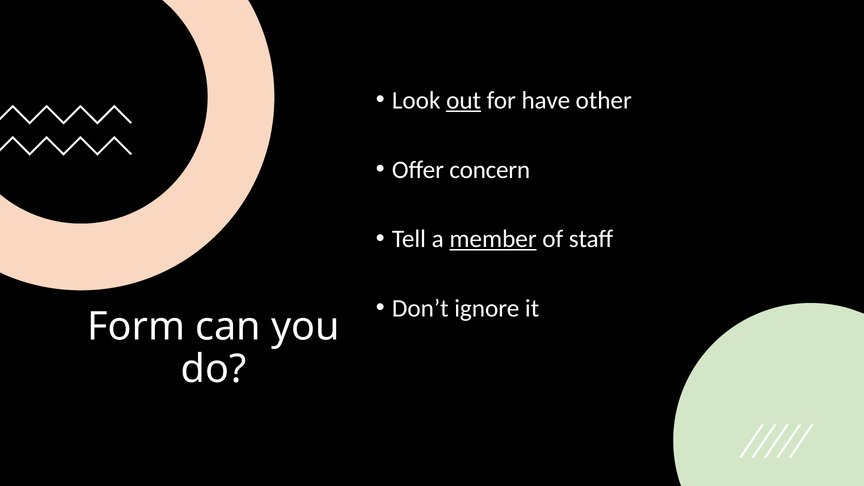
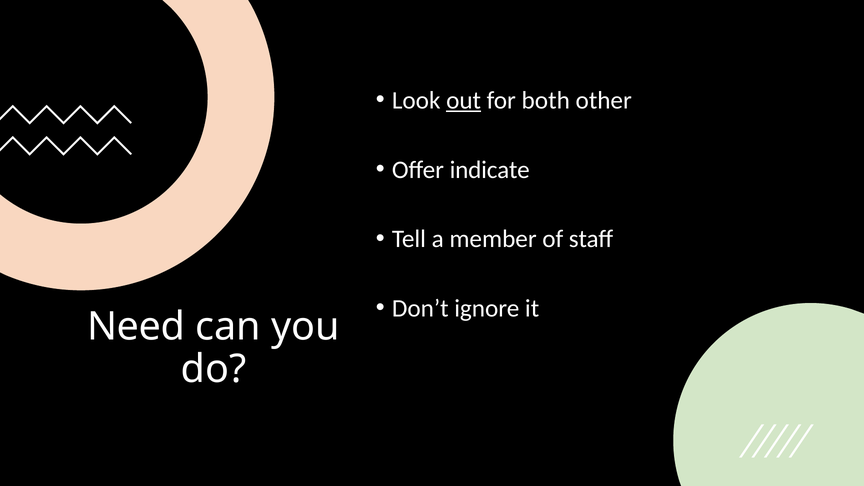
have: have -> both
concern: concern -> indicate
member underline: present -> none
Form: Form -> Need
